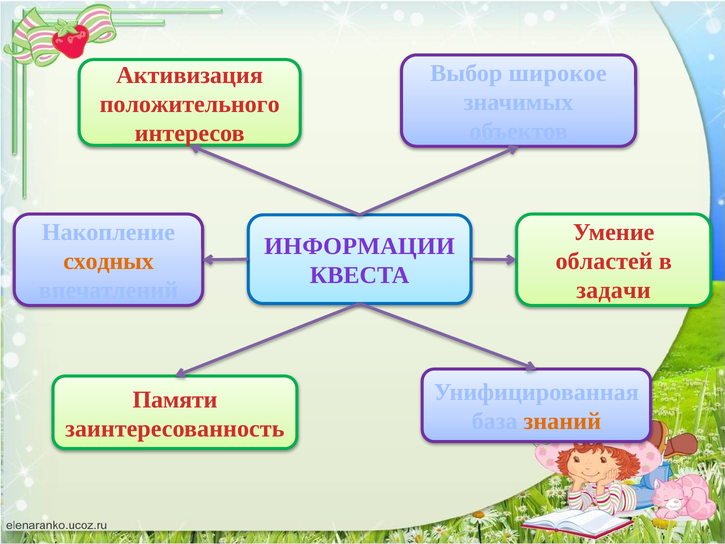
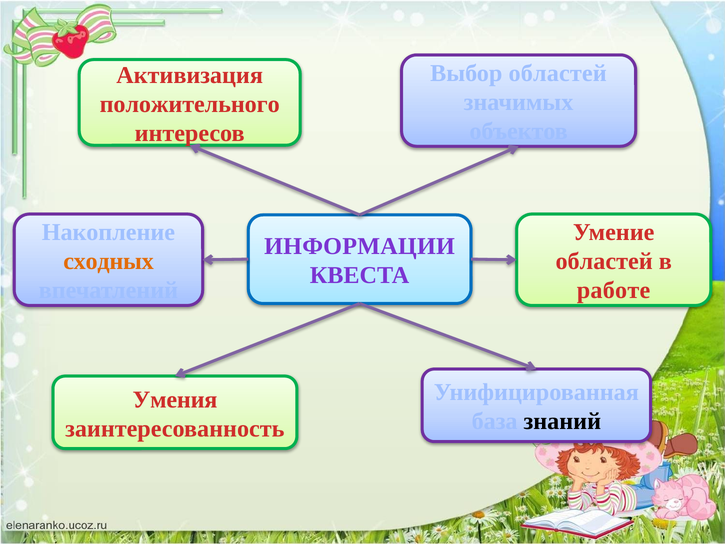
Выбор широкое: широкое -> областей
задачи: задачи -> работе
Памяти: Памяти -> Умения
знаний colour: orange -> black
